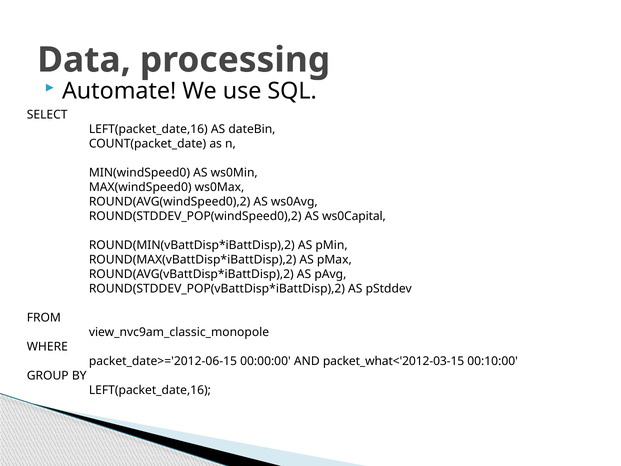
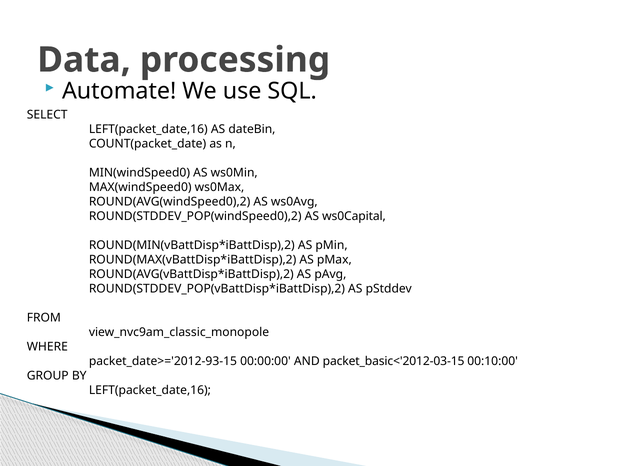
packet_date>='2012-06-15: packet_date>='2012-06-15 -> packet_date>='2012-93-15
packet_what<'2012-03-15: packet_what<'2012-03-15 -> packet_basic<'2012-03-15
